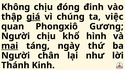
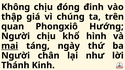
giá underline: present -> none
việc: việc -> trên
Gương: Gương -> Hướng
